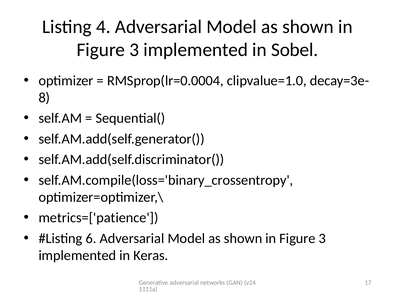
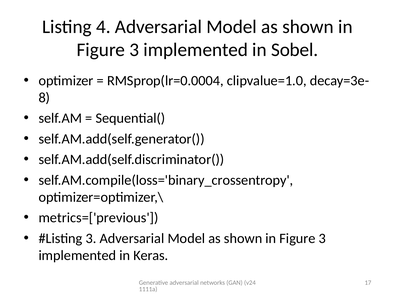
metrics=['patience: metrics=['patience -> metrics=['previous
6 at (91, 239): 6 -> 3
